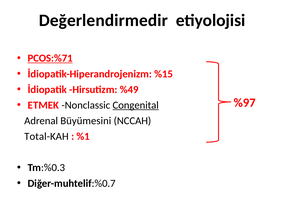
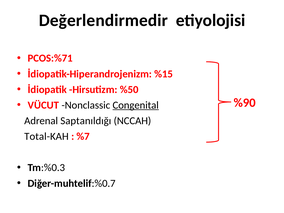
PCOS:%71 underline: present -> none
%49: %49 -> %50
%97: %97 -> %90
ETMEK: ETMEK -> VÜCUT
Büyümesini: Büyümesini -> Saptanıldığı
%1: %1 -> %7
